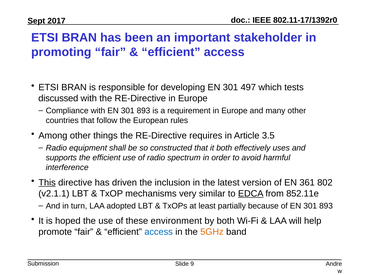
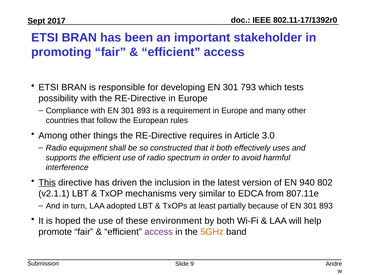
497: 497 -> 793
discussed: discussed -> possibility
3.5: 3.5 -> 3.0
361: 361 -> 940
EDCA underline: present -> none
852.11e: 852.11e -> 807.11e
access at (159, 232) colour: blue -> purple
